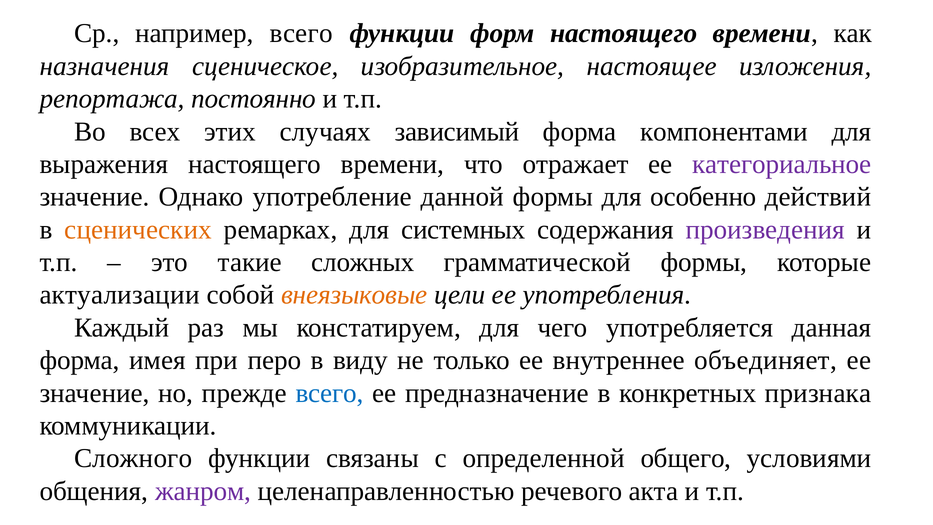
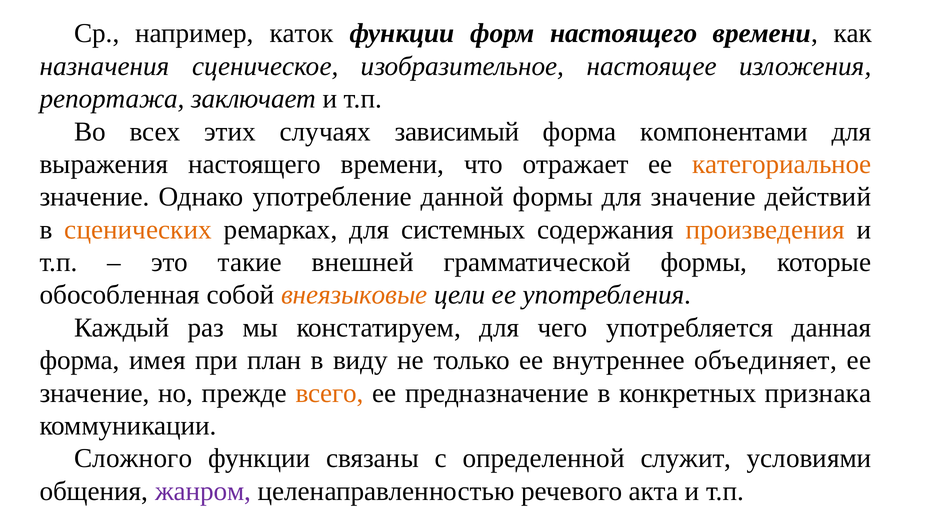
например всего: всего -> каток
постоянно: постоянно -> заключает
категориальное colour: purple -> orange
для особенно: особенно -> значение
произведения colour: purple -> orange
сложных: сложных -> внешней
актуализации: актуализации -> обособленная
перо: перо -> план
всего at (330, 393) colour: blue -> orange
общего: общего -> служит
